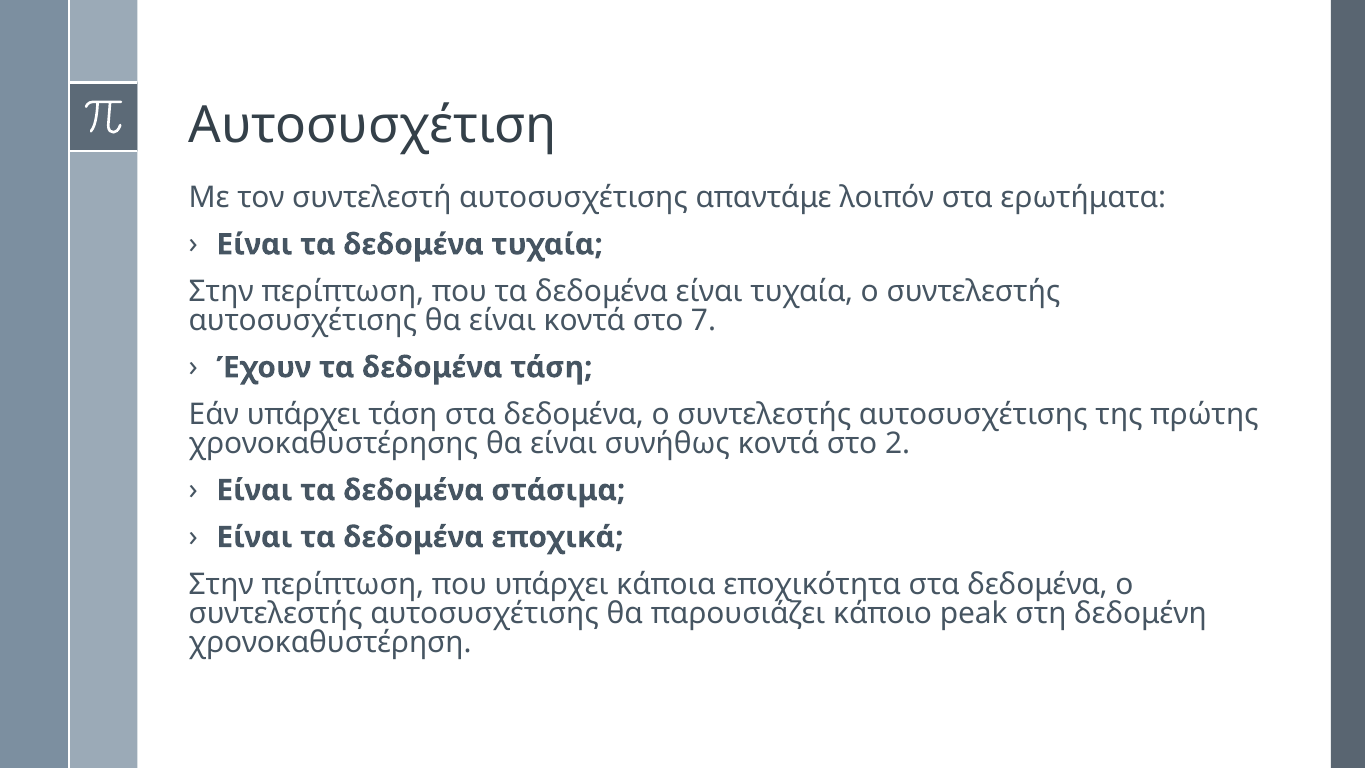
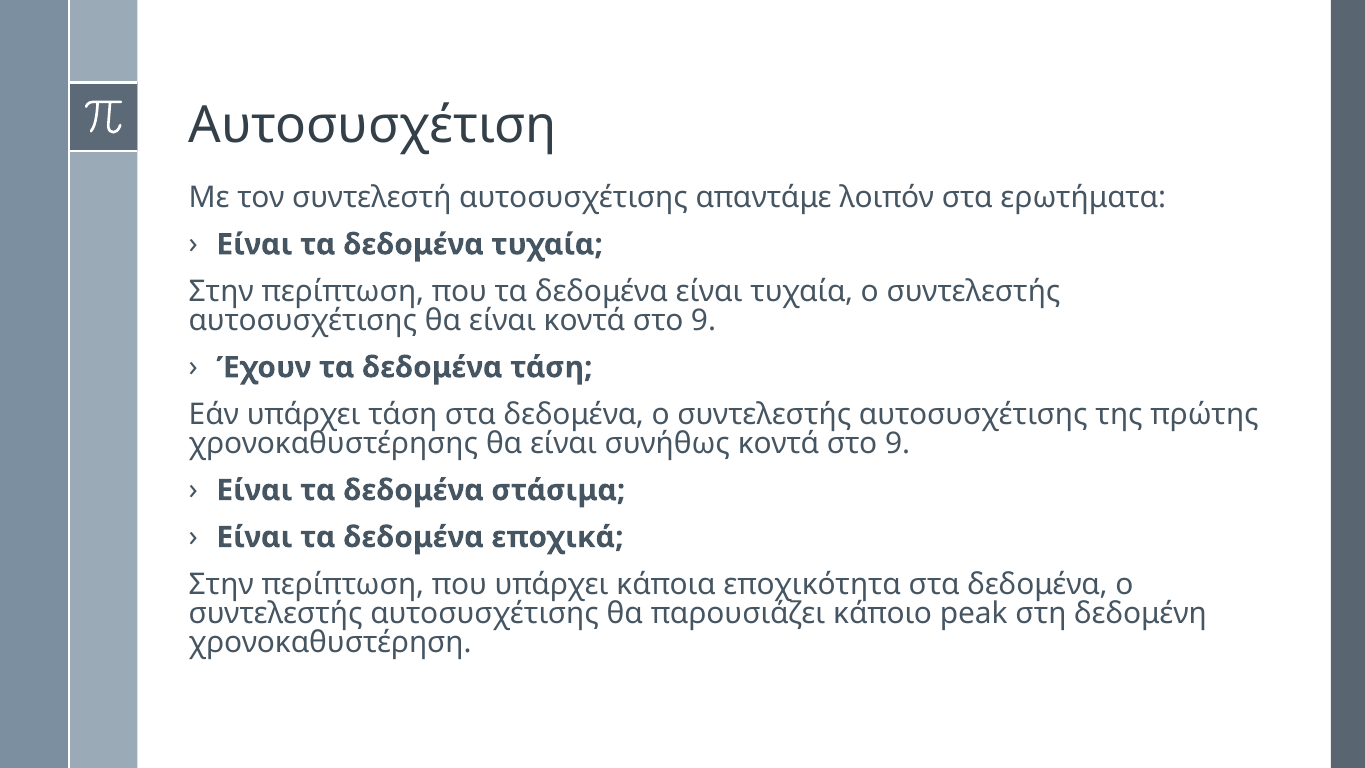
είναι κοντά στο 7: 7 -> 9
συνήθως κοντά στο 2: 2 -> 9
